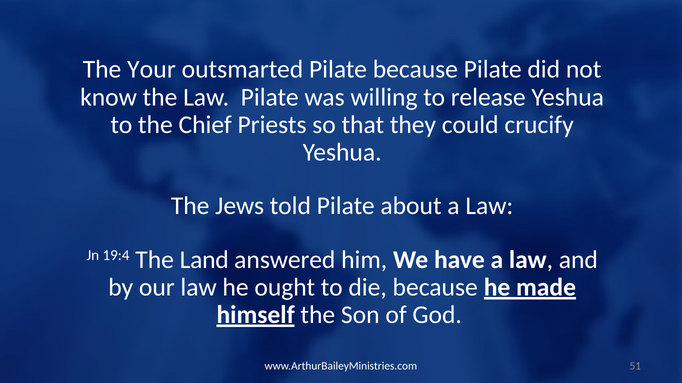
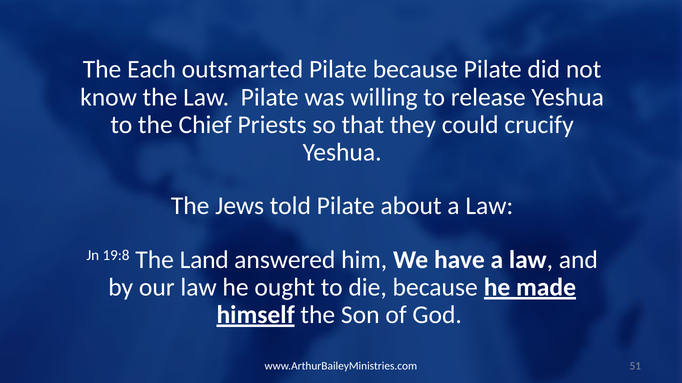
Your: Your -> Each
19:4: 19:4 -> 19:8
